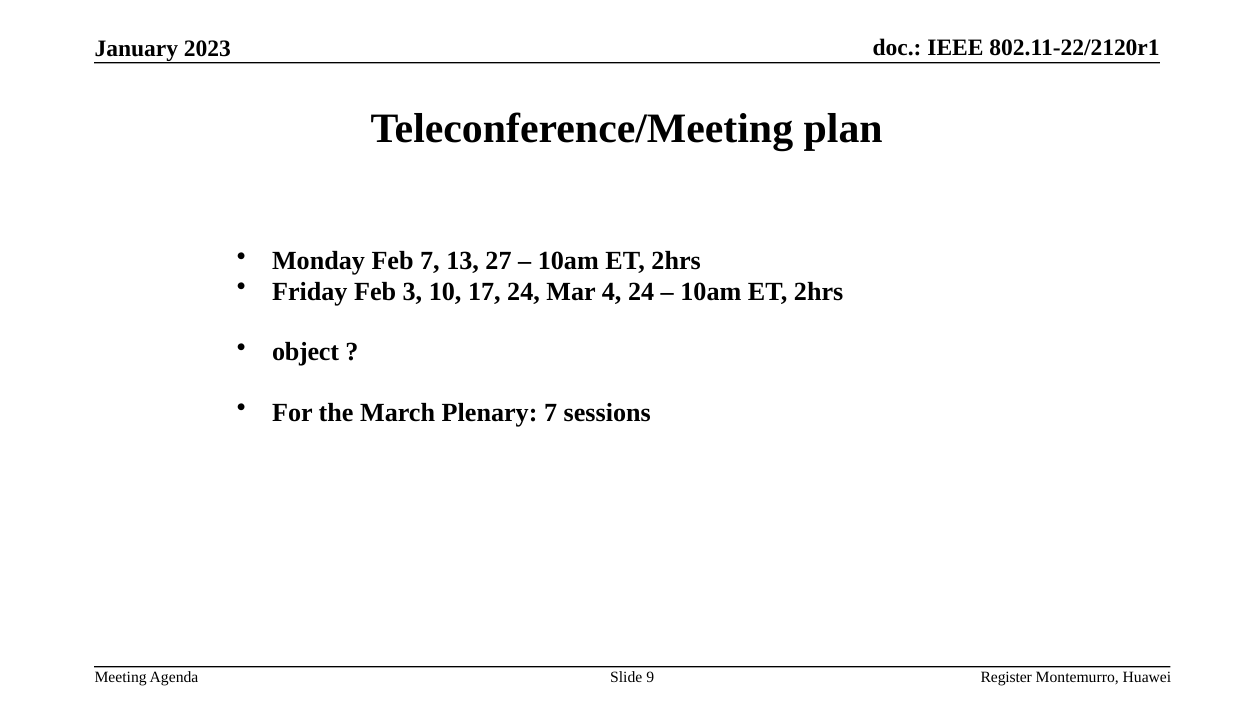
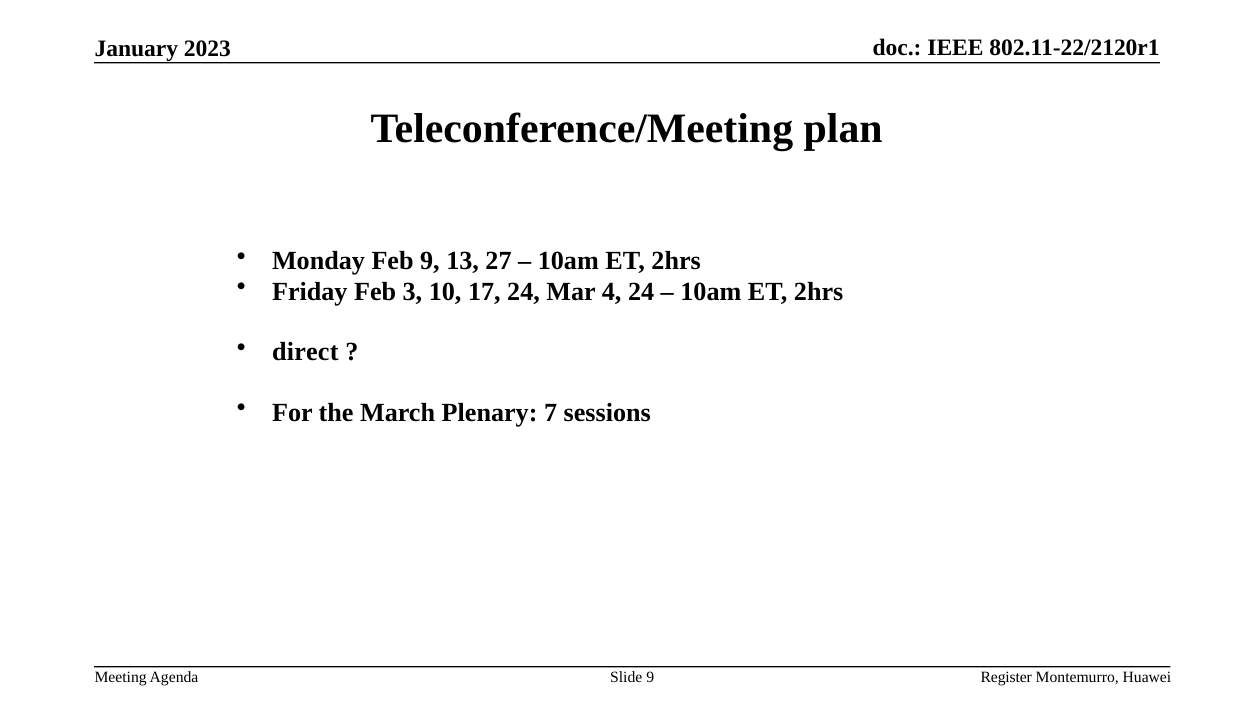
Feb 7: 7 -> 9
object: object -> direct
